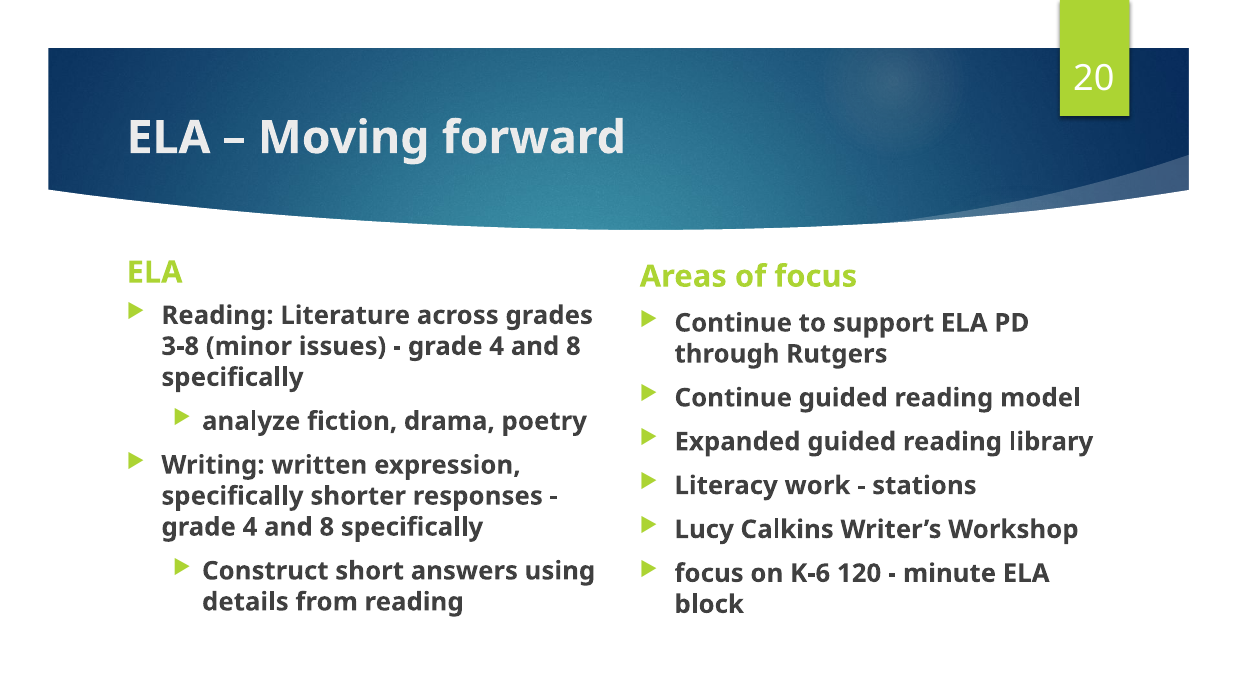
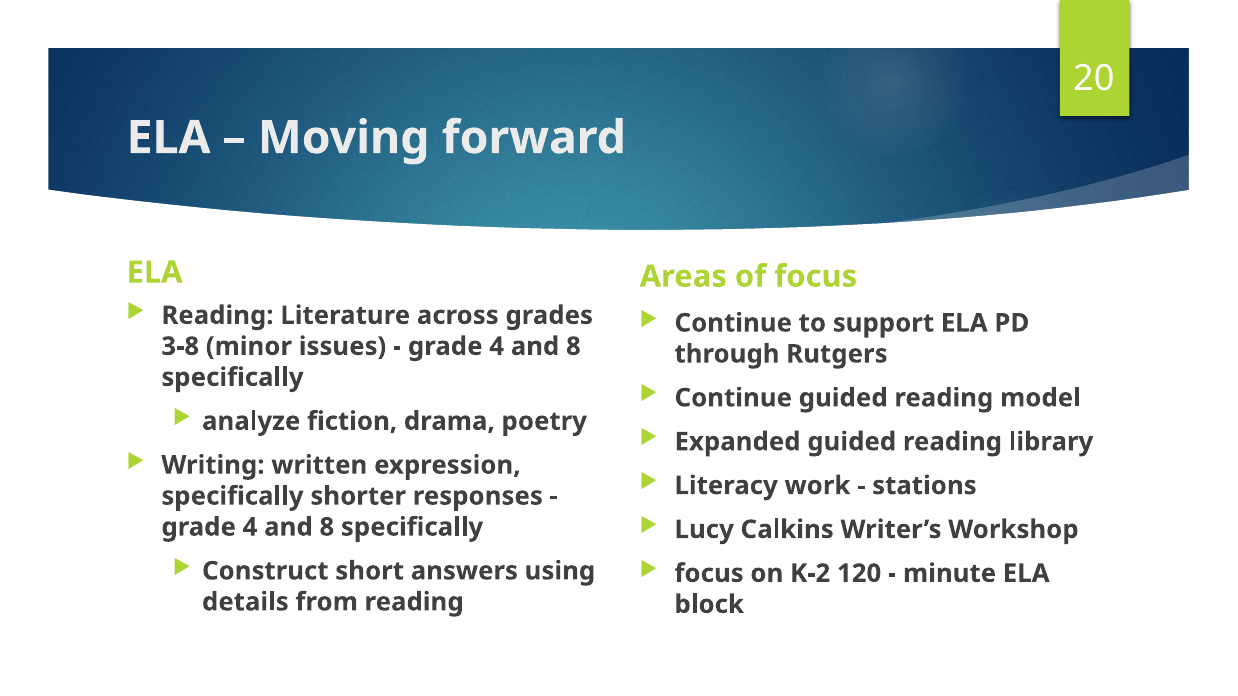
K-6: K-6 -> K-2
